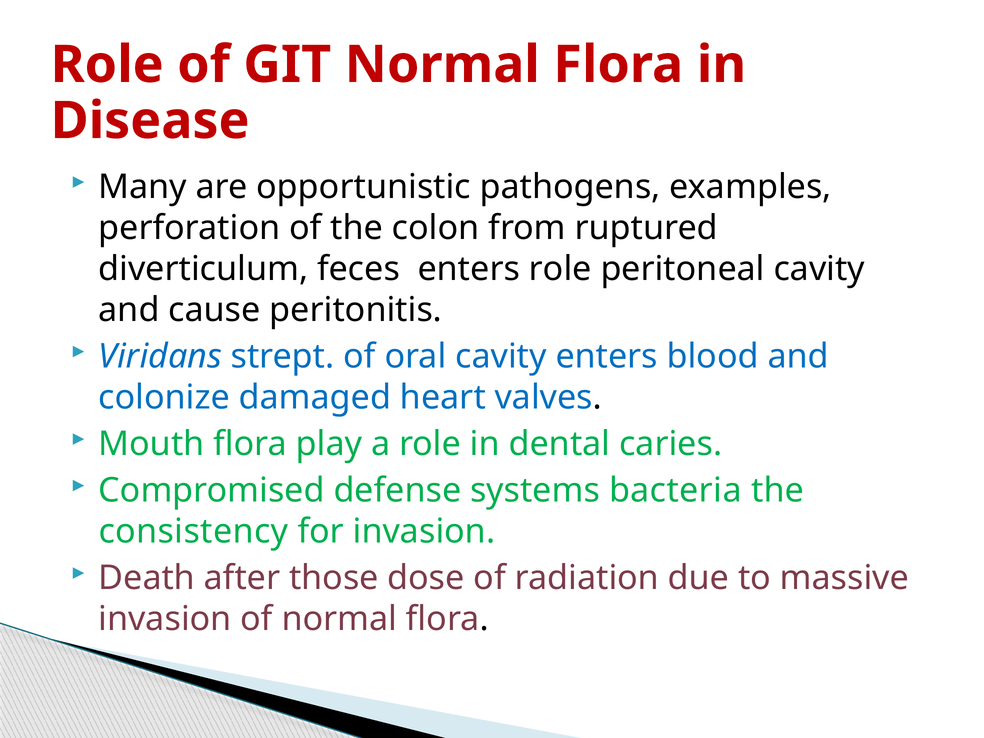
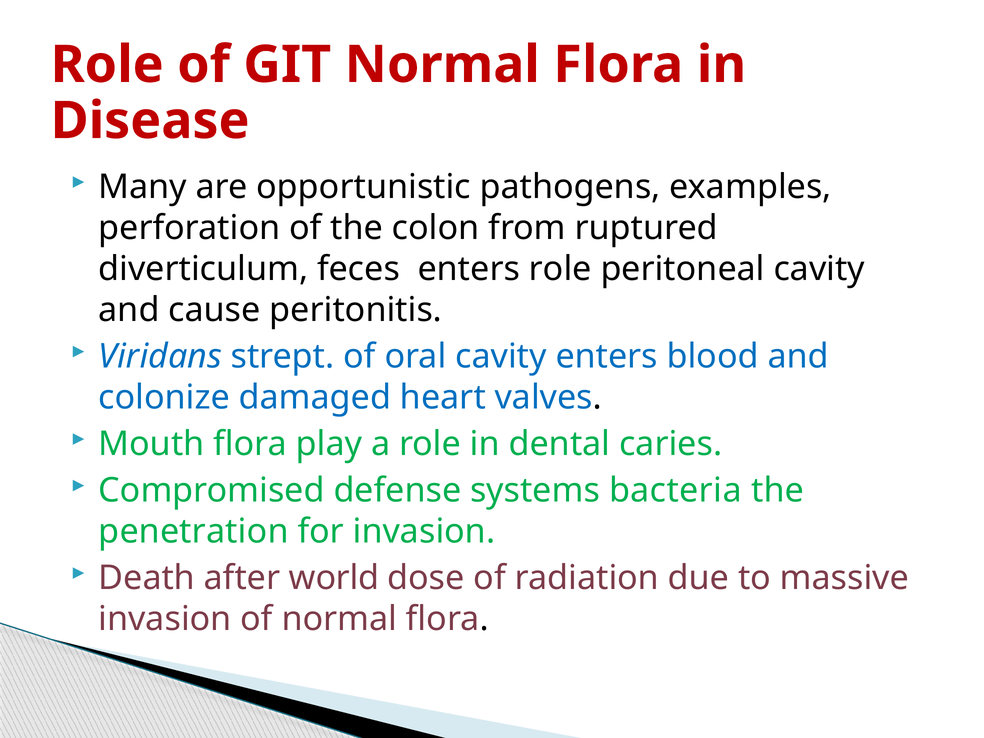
consistency: consistency -> penetration
those: those -> world
